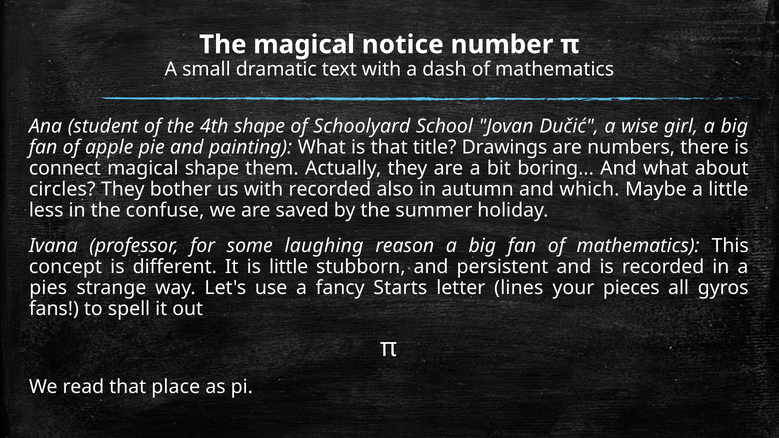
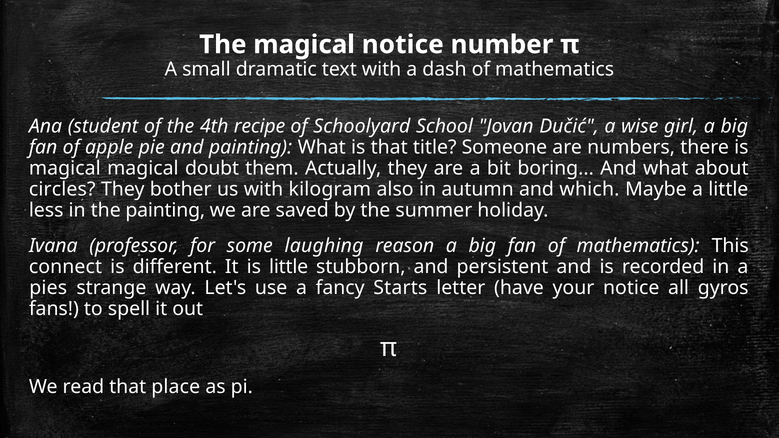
4th shape: shape -> recipe
Drawings: Drawings -> Someone
connect at (65, 168): connect -> magical
magical shape: shape -> doubt
with recorded: recorded -> kilogram
the confuse: confuse -> painting
concept: concept -> connect
lines: lines -> have
your pieces: pieces -> notice
